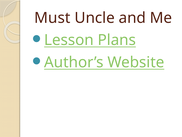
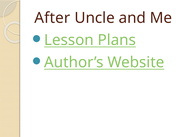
Must: Must -> After
